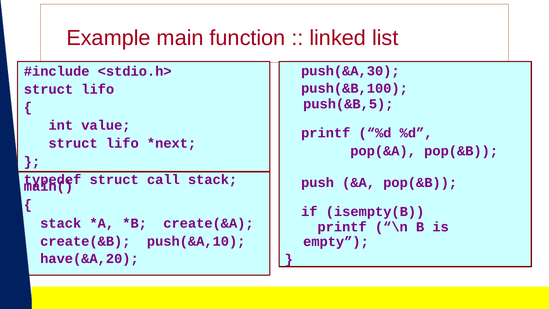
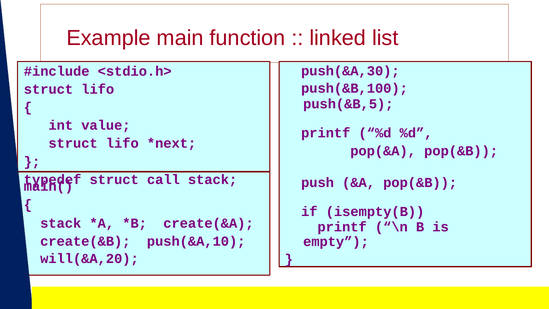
have(&A,20: have(&A,20 -> will(&A,20
